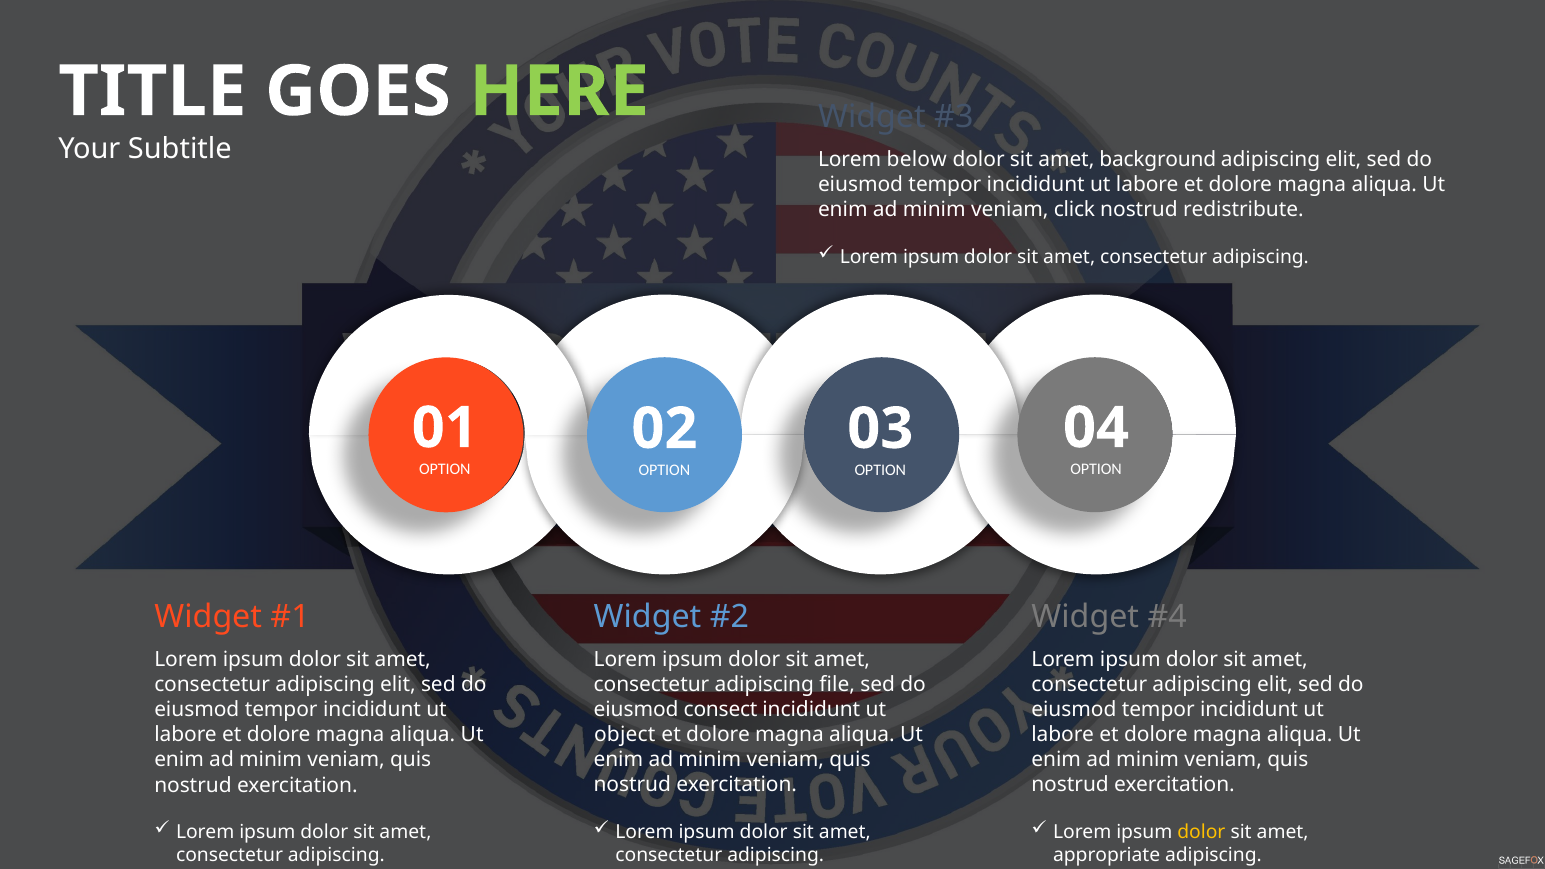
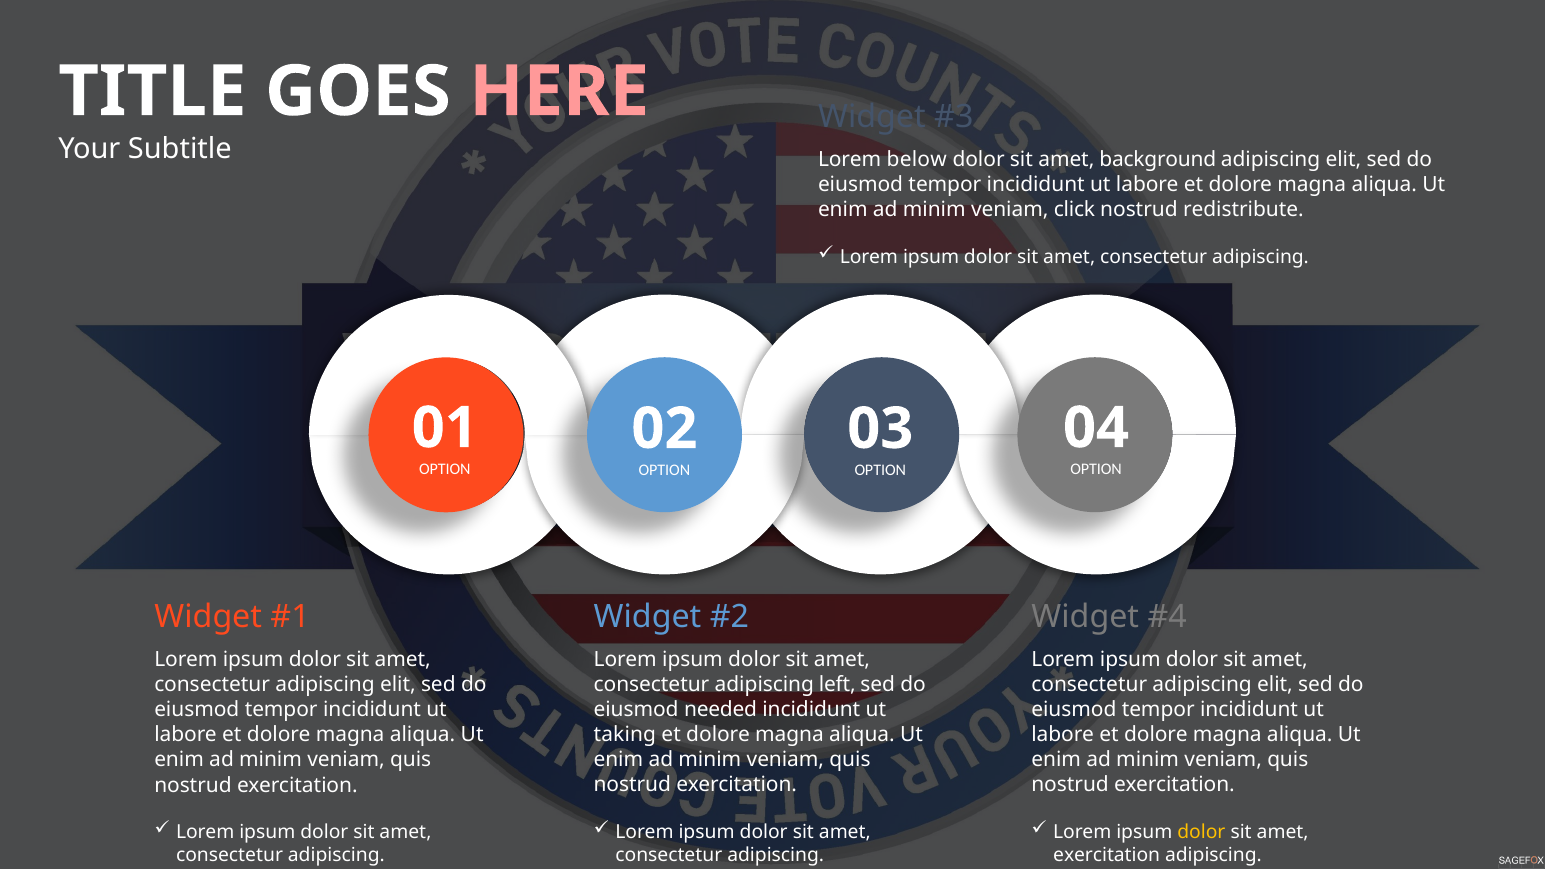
HERE colour: light green -> pink
file: file -> left
consect: consect -> needed
object: object -> taking
appropriate at (1107, 855): appropriate -> exercitation
